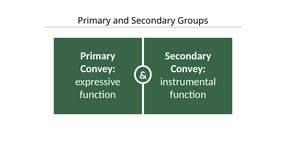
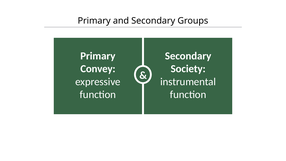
Convey at (188, 69): Convey -> Society
